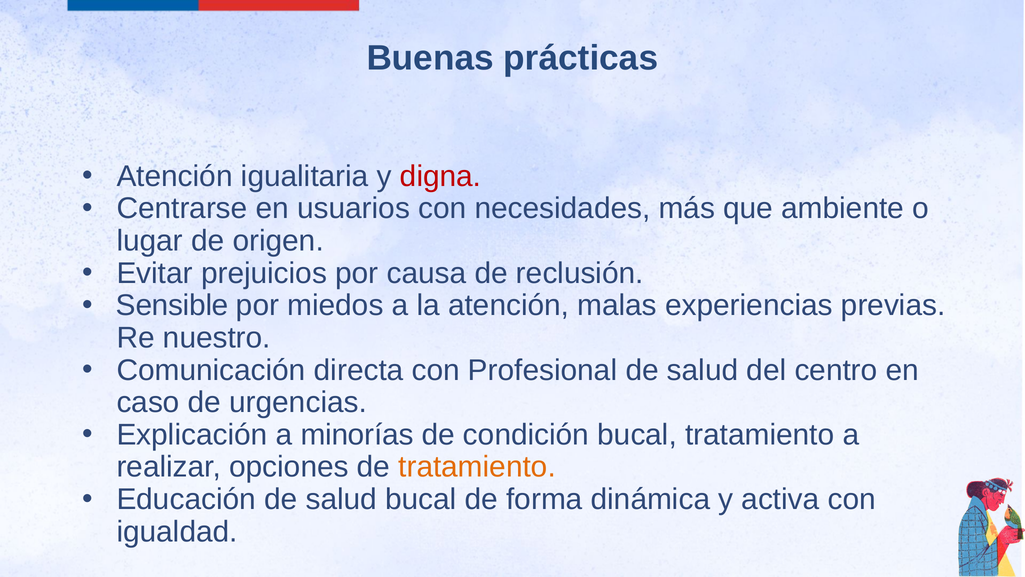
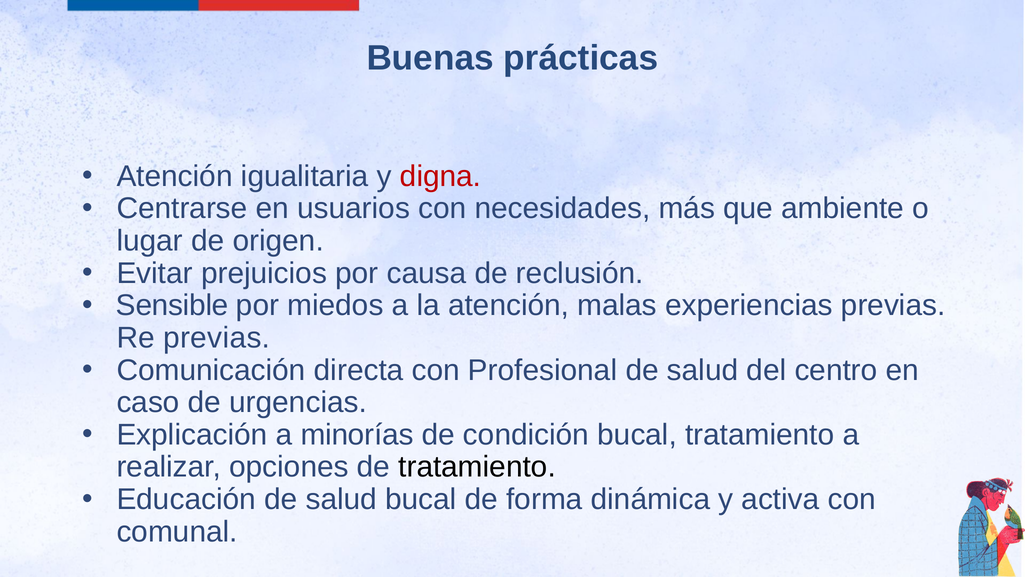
Re nuestro: nuestro -> previas
tratamiento at (477, 467) colour: orange -> black
igualdad: igualdad -> comunal
